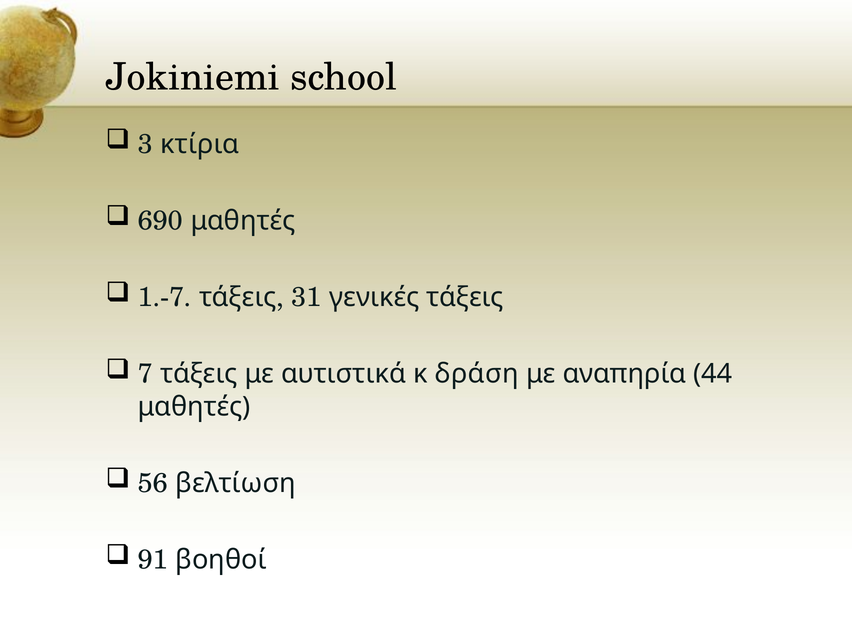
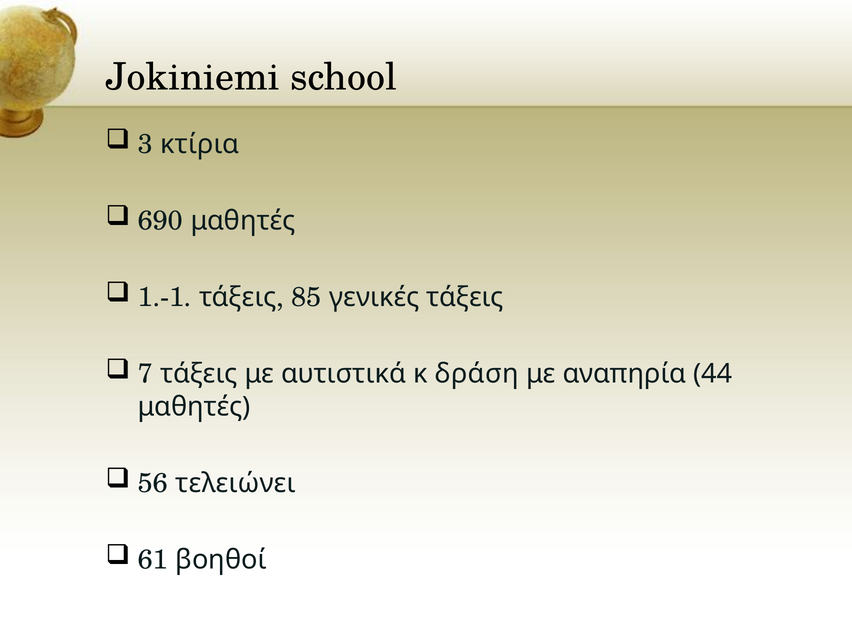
1.-7: 1.-7 -> 1.-1
31: 31 -> 85
βελτίωση: βελτίωση -> τελειώνει
91: 91 -> 61
